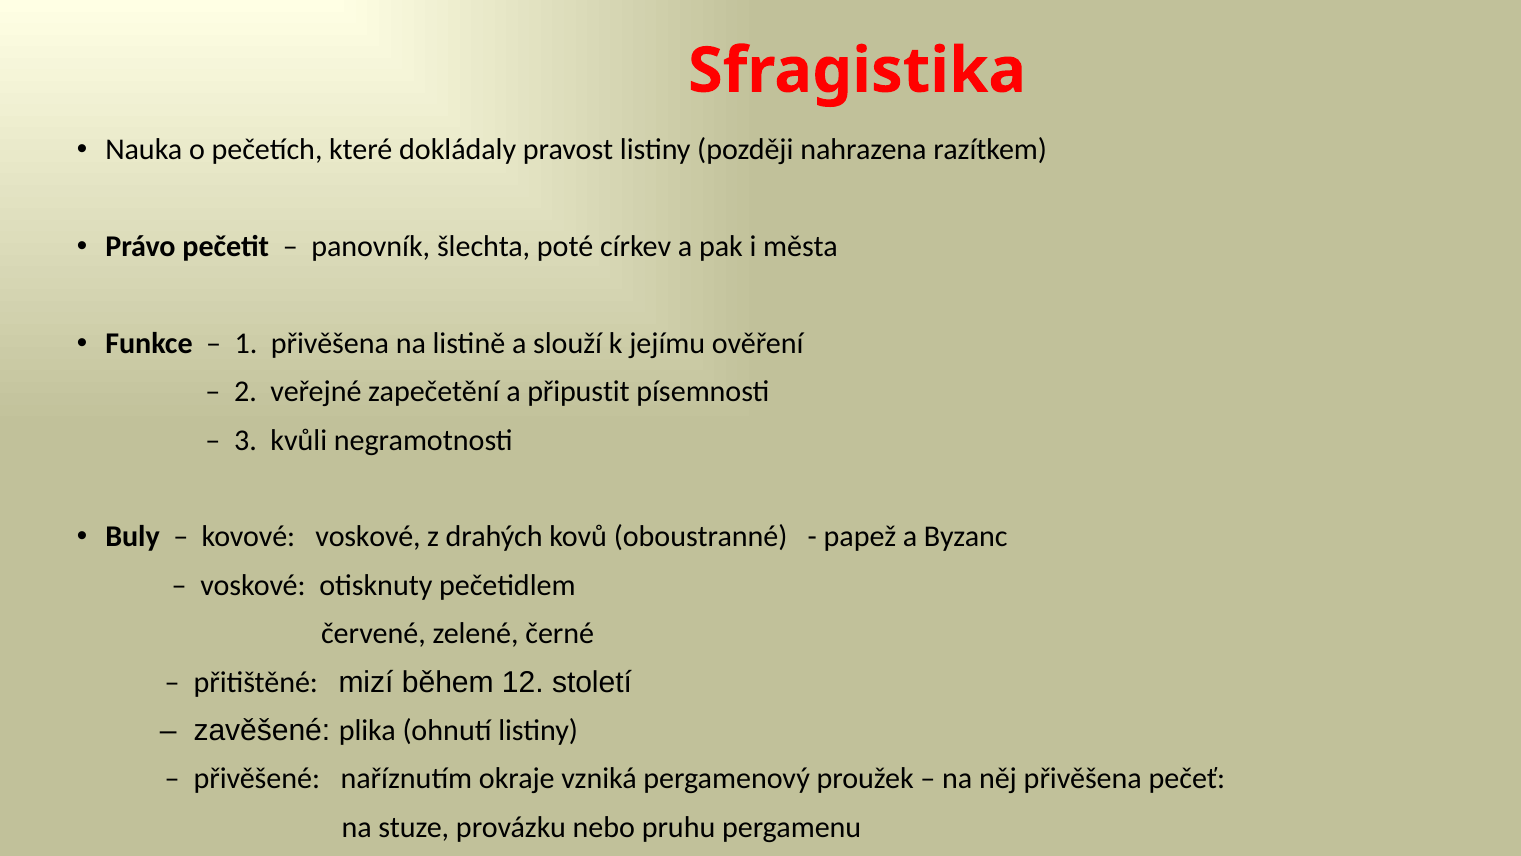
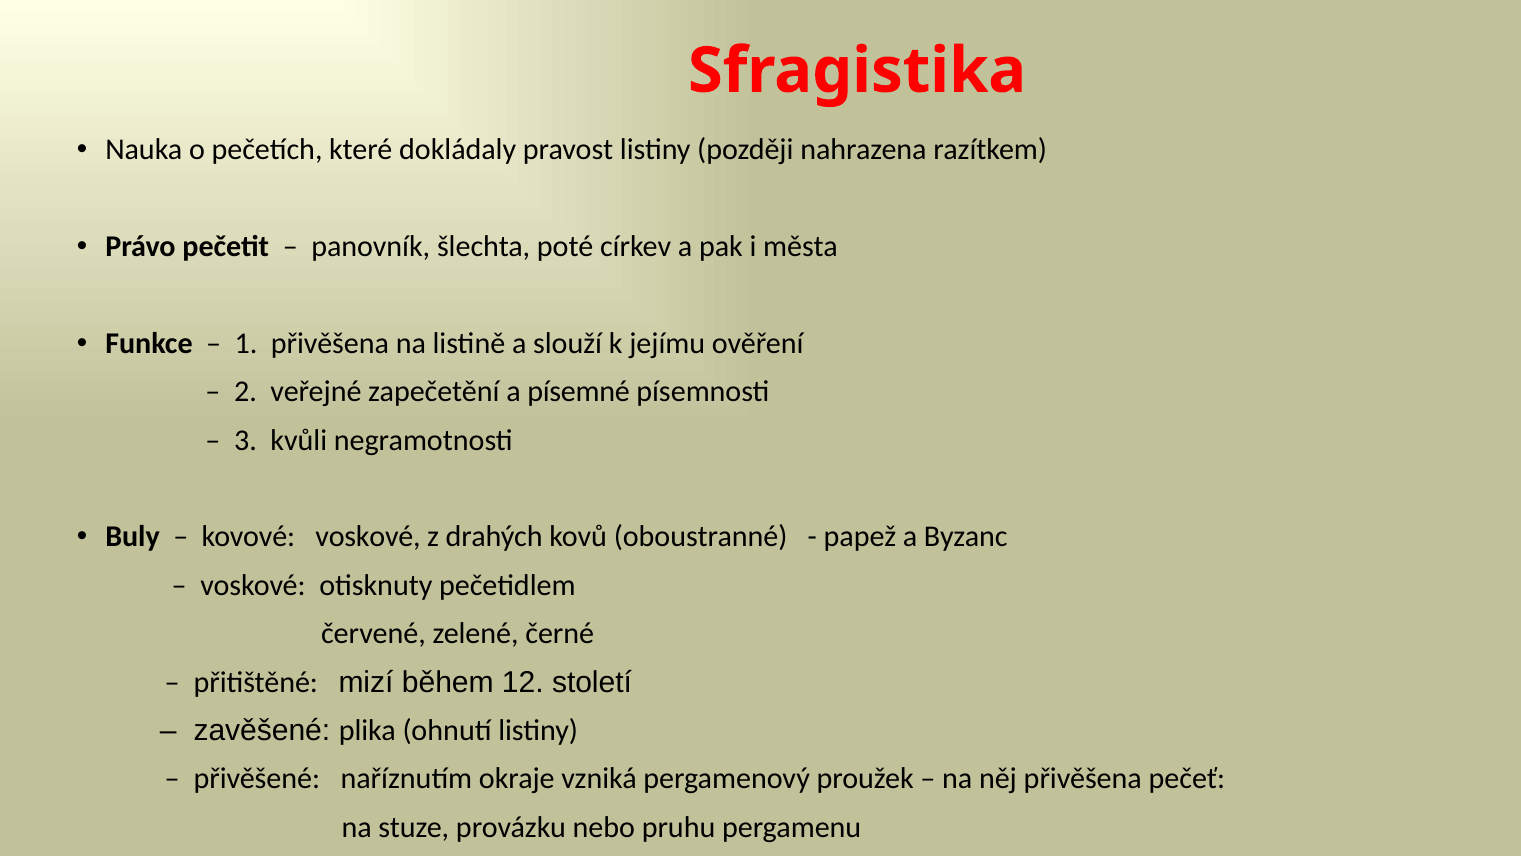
připustit: připustit -> písemné
